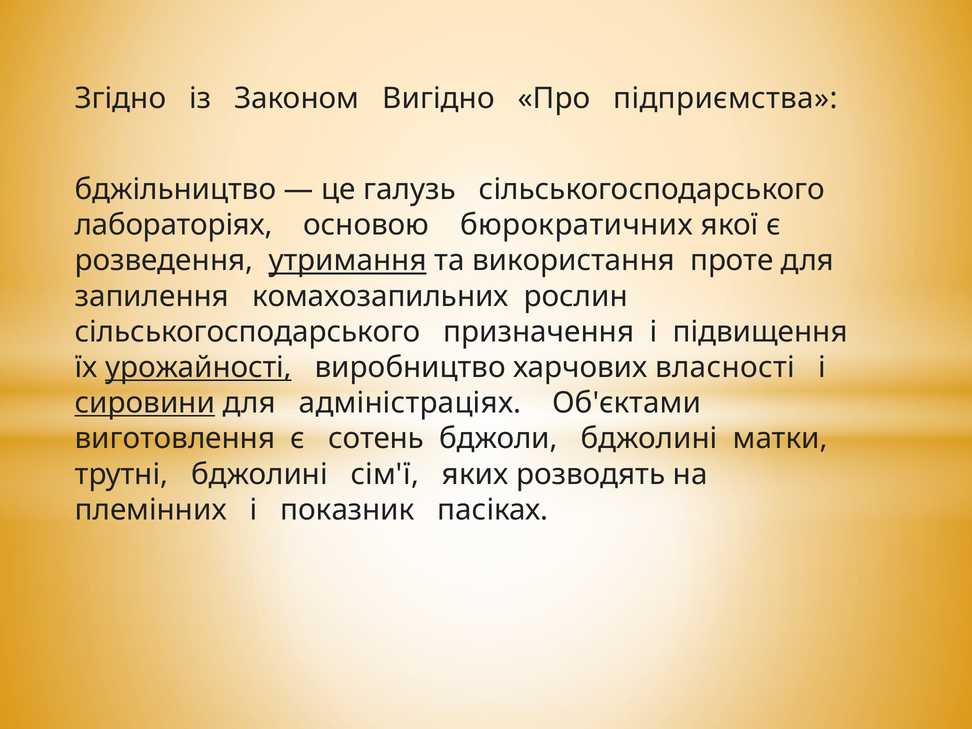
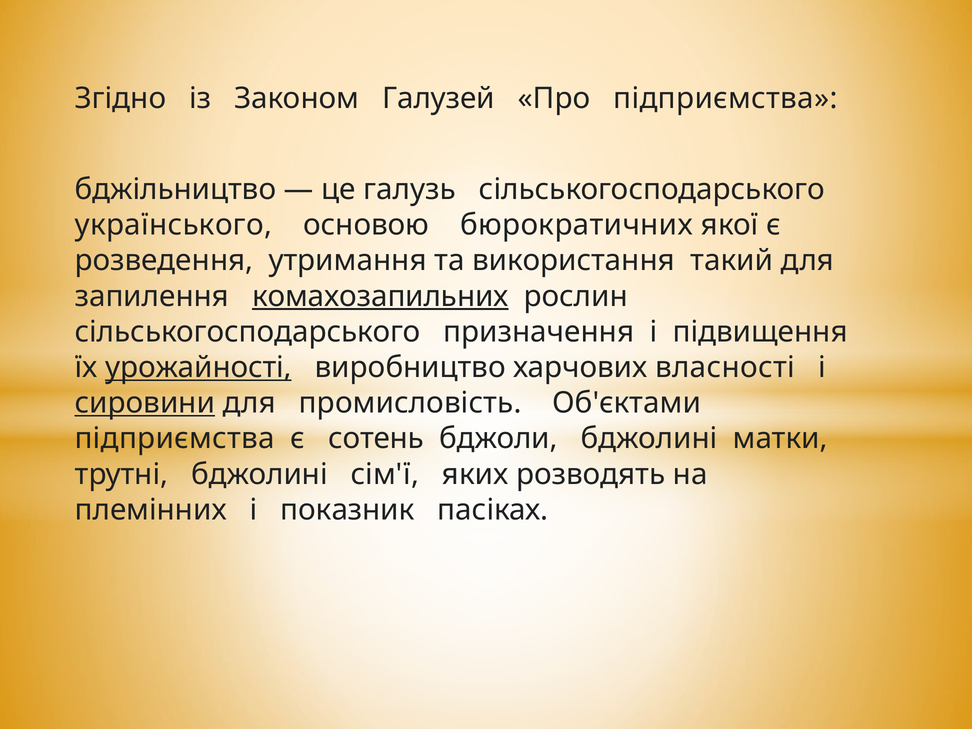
Вигідно: Вигідно -> Галузей
лабораторіях: лабораторіях -> українського
утримання underline: present -> none
проте: проте -> такий
комахозапильних underline: none -> present
адміністраціях: адміністраціях -> промисловість
виготовлення at (175, 439): виготовлення -> підприємства
